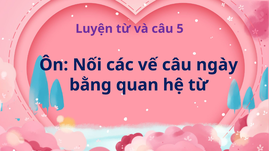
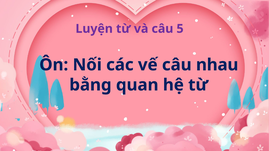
ngày: ngày -> nhau
